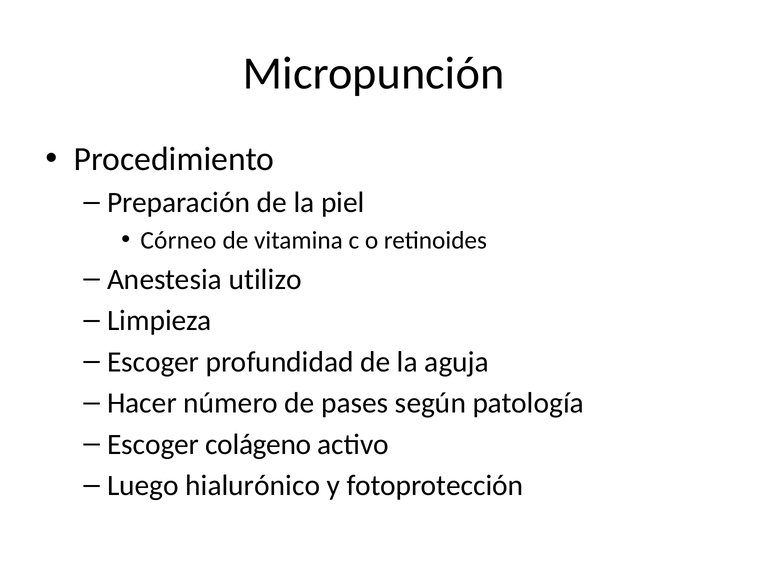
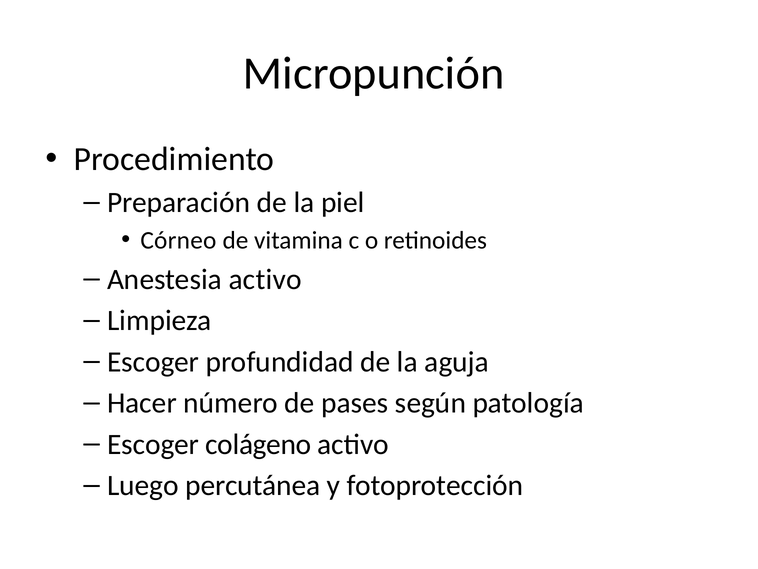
Anestesia utilizo: utilizo -> activo
hialurónico: hialurónico -> percutánea
